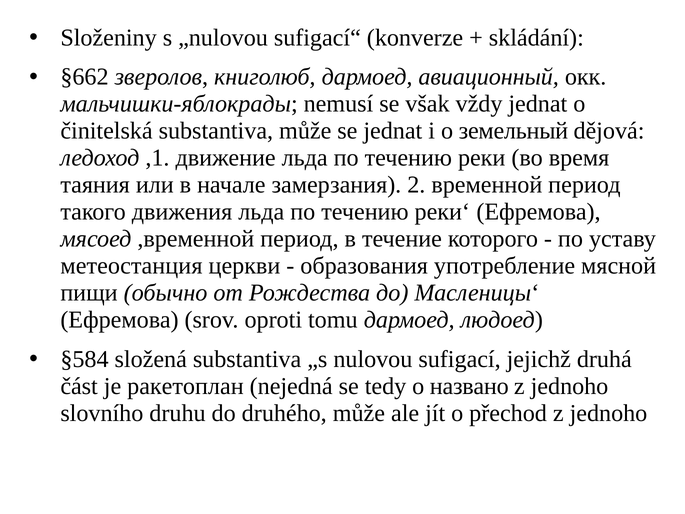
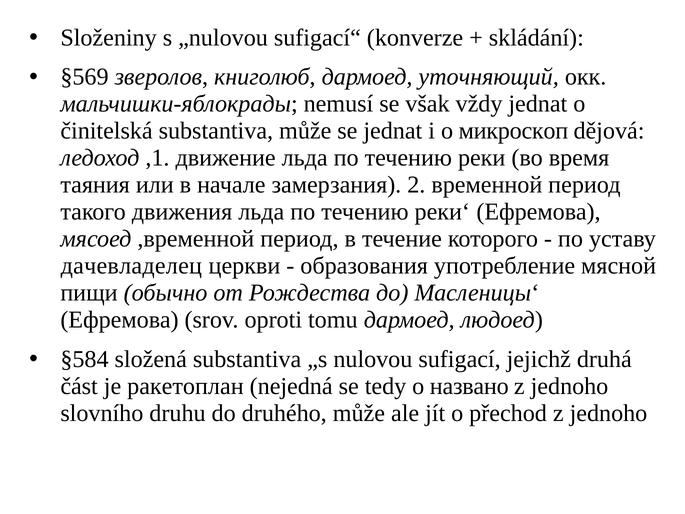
§662: §662 -> §569
авиационный: авиационный -> уточняющий
земельный: земельный -> микроскоп
метеостанция: метеостанция -> дачевладелец
